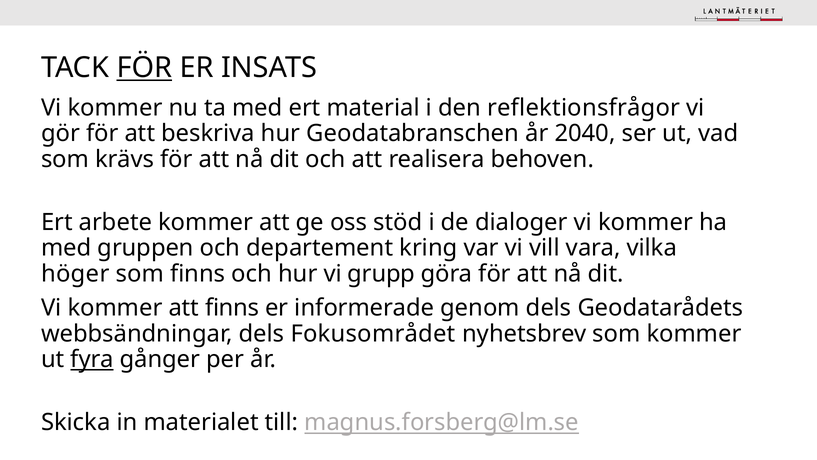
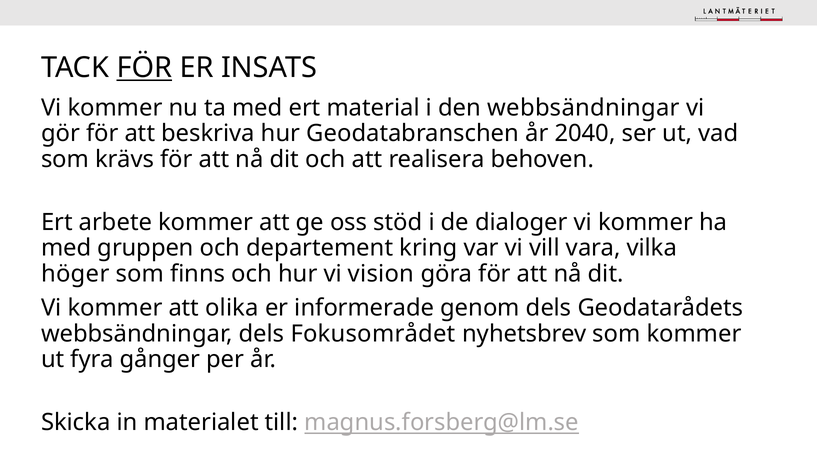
den reflektionsfrågor: reflektionsfrågor -> webbsändningar
grupp: grupp -> vision
att finns: finns -> olika
fyra underline: present -> none
